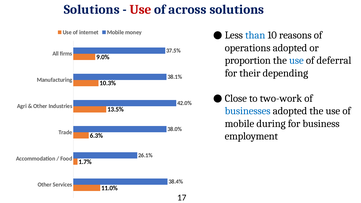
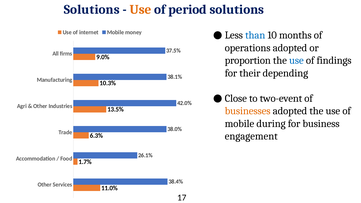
Use at (140, 9) colour: red -> orange
across: across -> period
reasons: reasons -> months
deferral: deferral -> findings
two-work: two-work -> two-event
businesses colour: blue -> orange
employment: employment -> engagement
